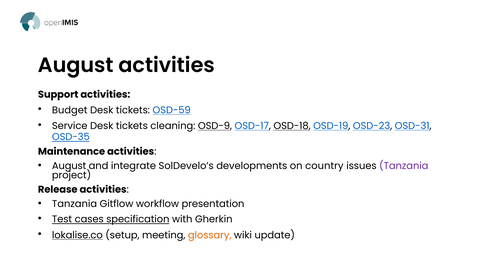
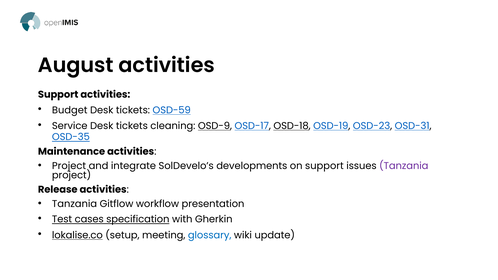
August at (69, 166): August -> Project
on country: country -> support
glossary colour: orange -> blue
